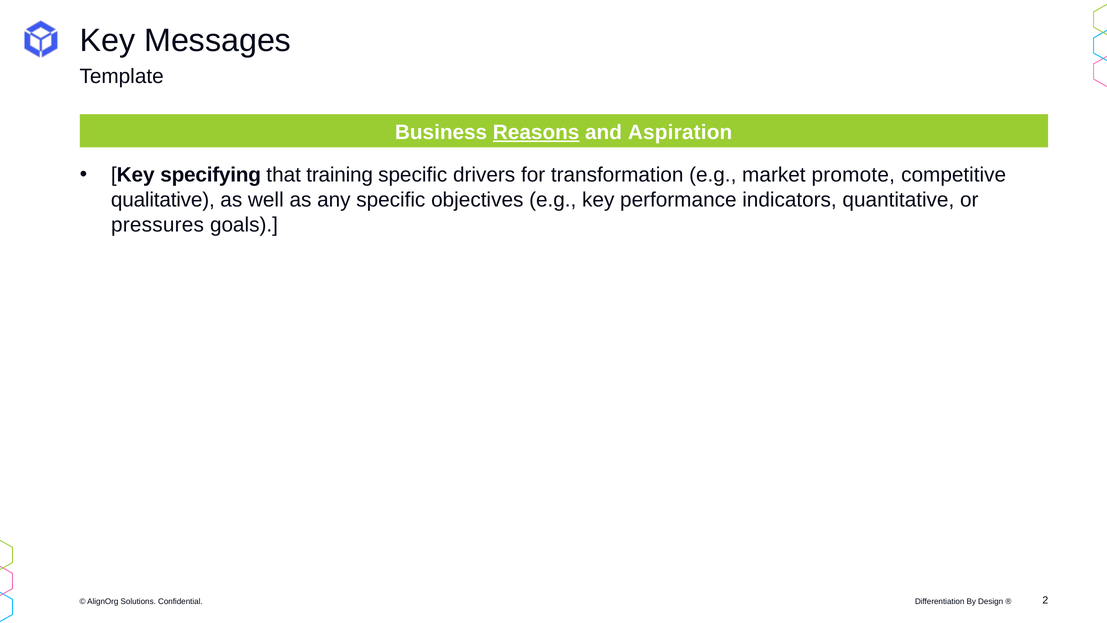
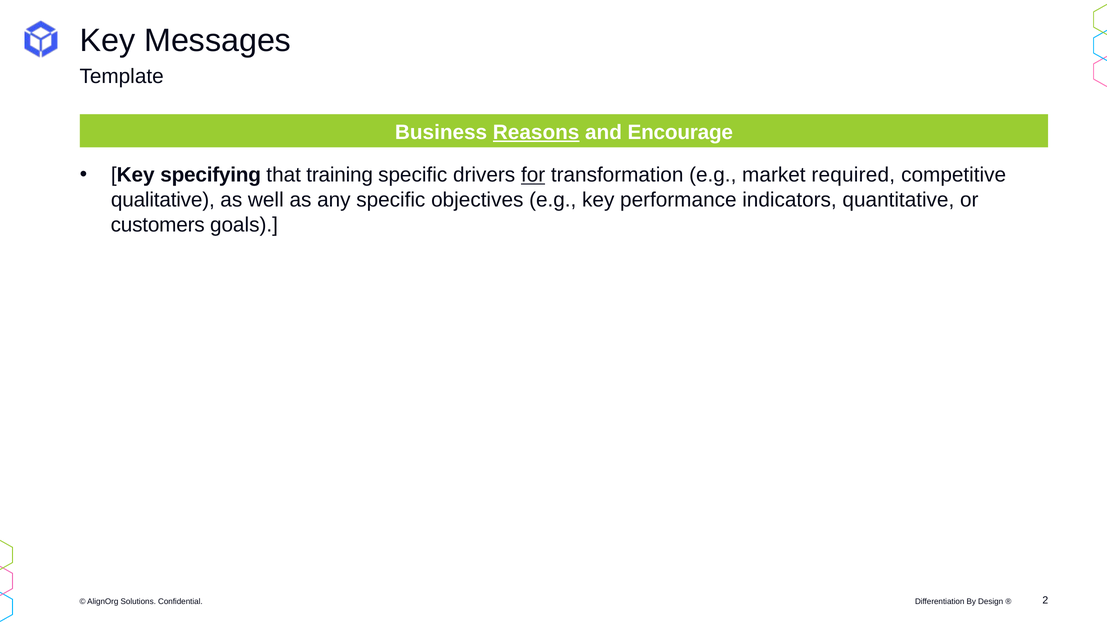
Aspiration: Aspiration -> Encourage
for underline: none -> present
promote: promote -> required
pressures: pressures -> customers
